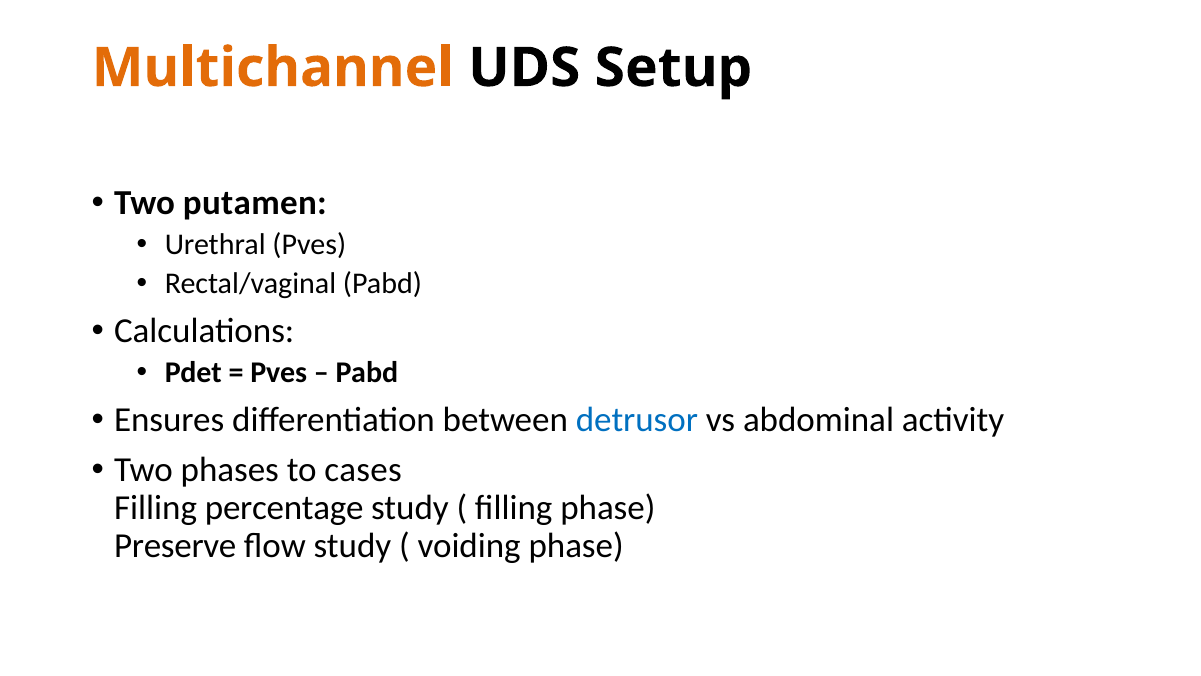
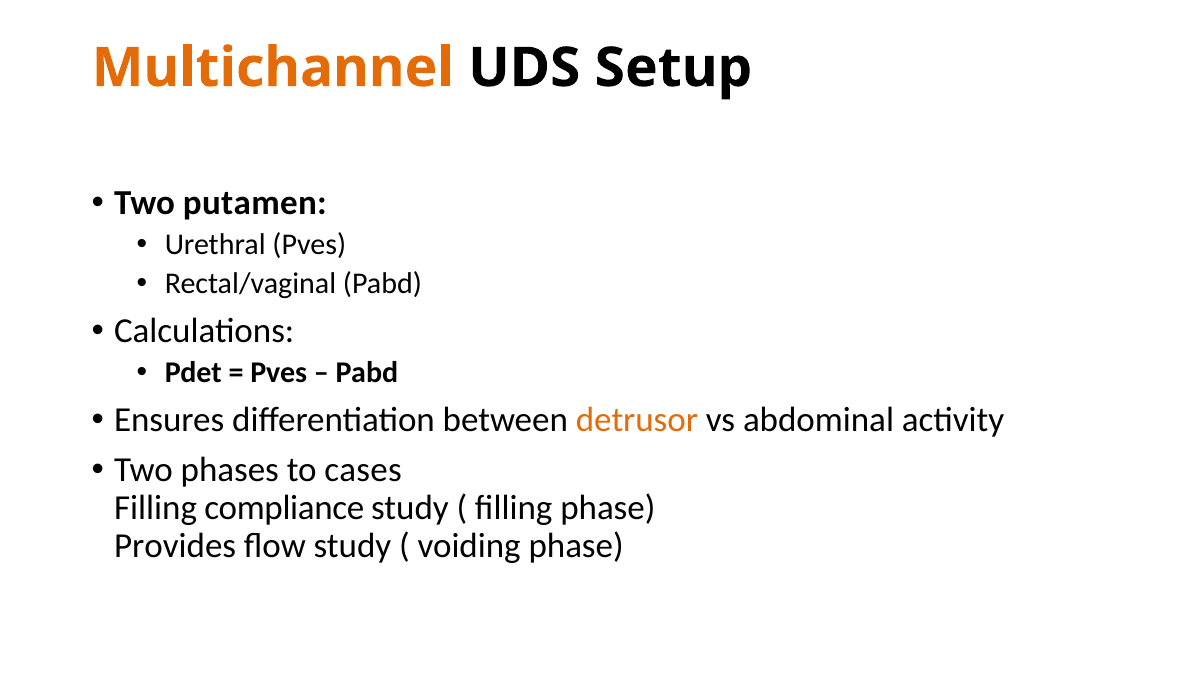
detrusor colour: blue -> orange
percentage: percentage -> compliance
Preserve: Preserve -> Provides
